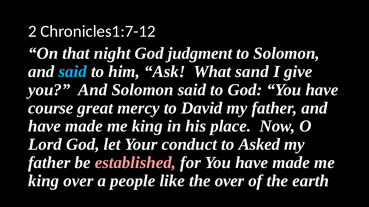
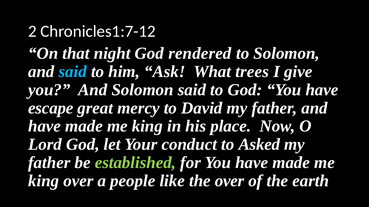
judgment: judgment -> rendered
sand: sand -> trees
course: course -> escape
established colour: pink -> light green
